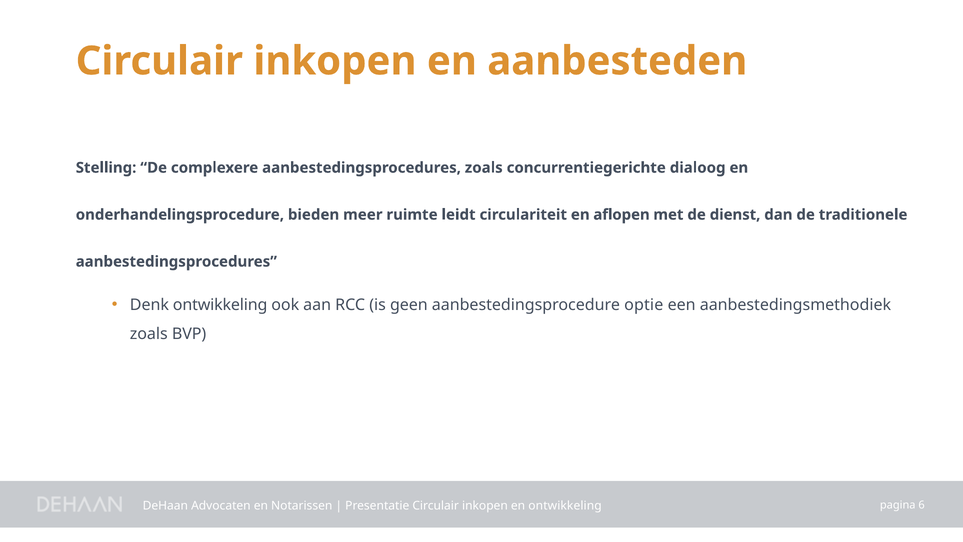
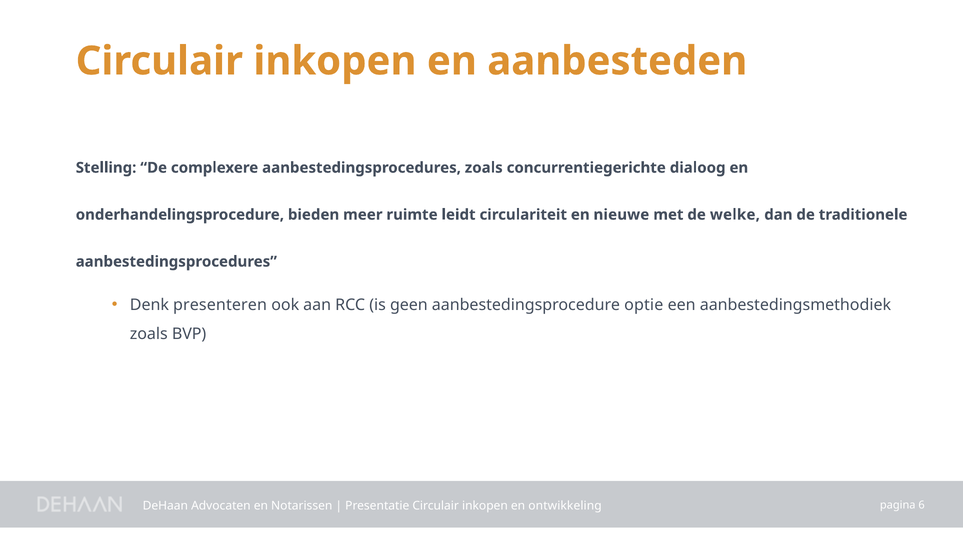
aflopen: aflopen -> nieuwe
dienst: dienst -> welke
Denk ontwikkeling: ontwikkeling -> presenteren
